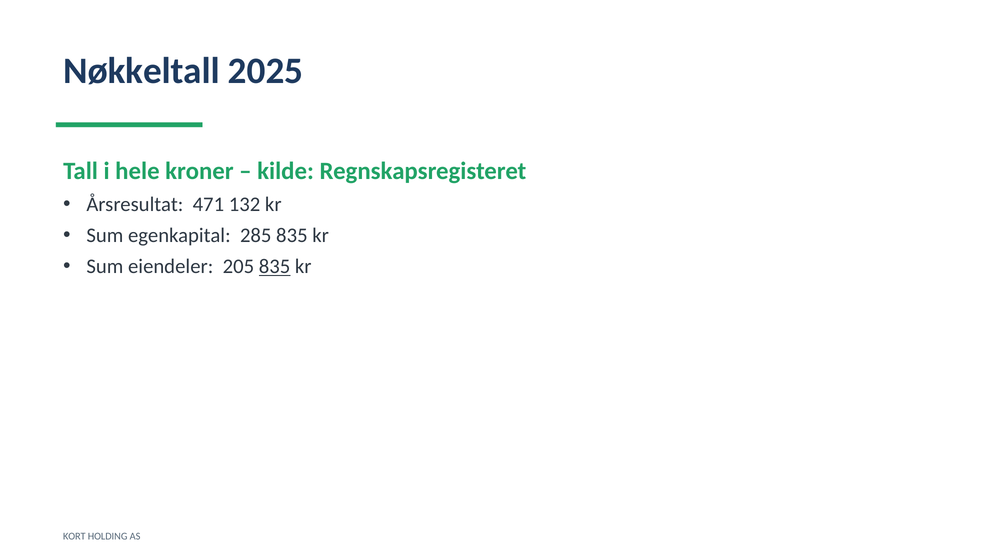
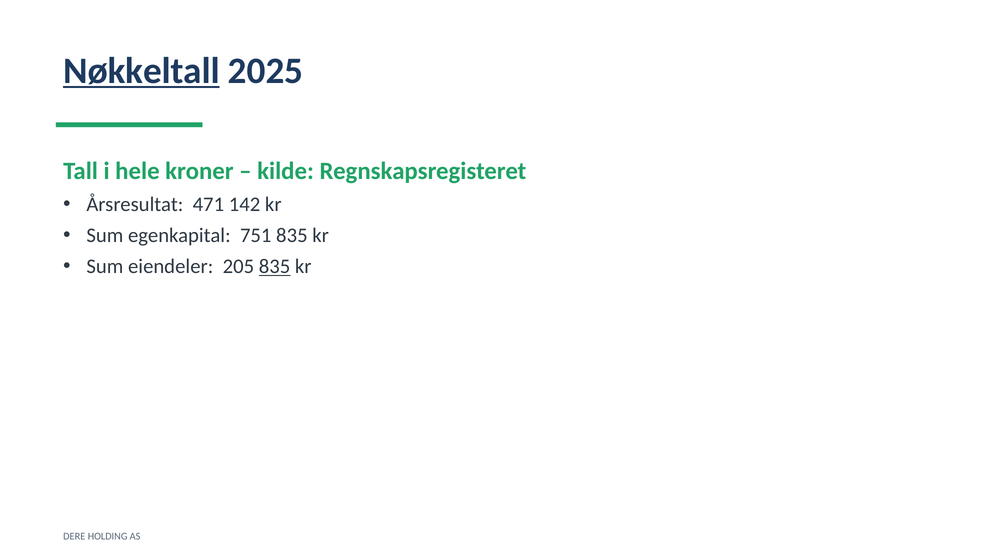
Nøkkeltall underline: none -> present
132: 132 -> 142
285: 285 -> 751
KORT: KORT -> DERE
